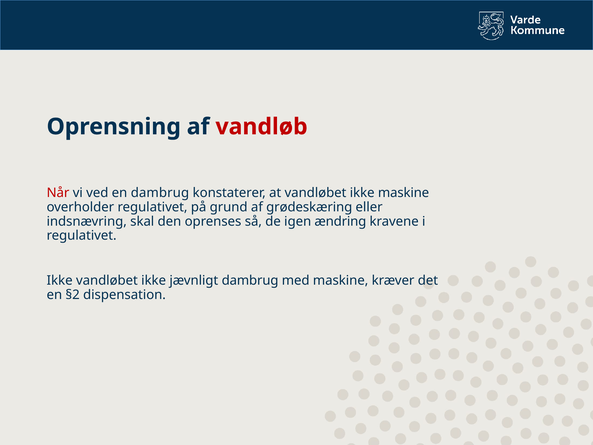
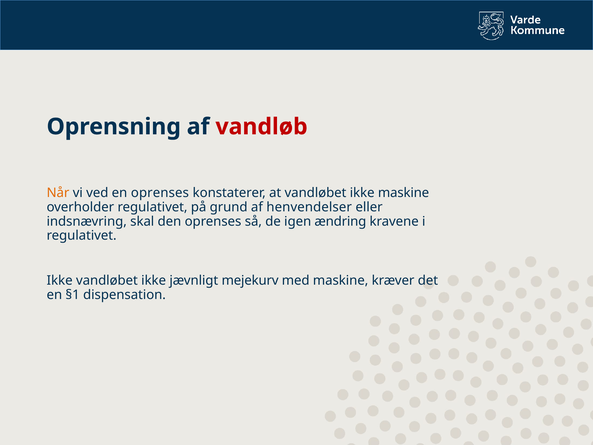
Når colour: red -> orange
en dambrug: dambrug -> oprenses
grødeskæring: grødeskæring -> henvendelser
jævnligt dambrug: dambrug -> mejekurv
§2: §2 -> §1
